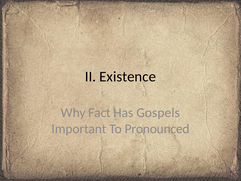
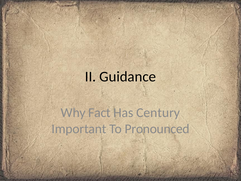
Existence: Existence -> Guidance
Gospels: Gospels -> Century
